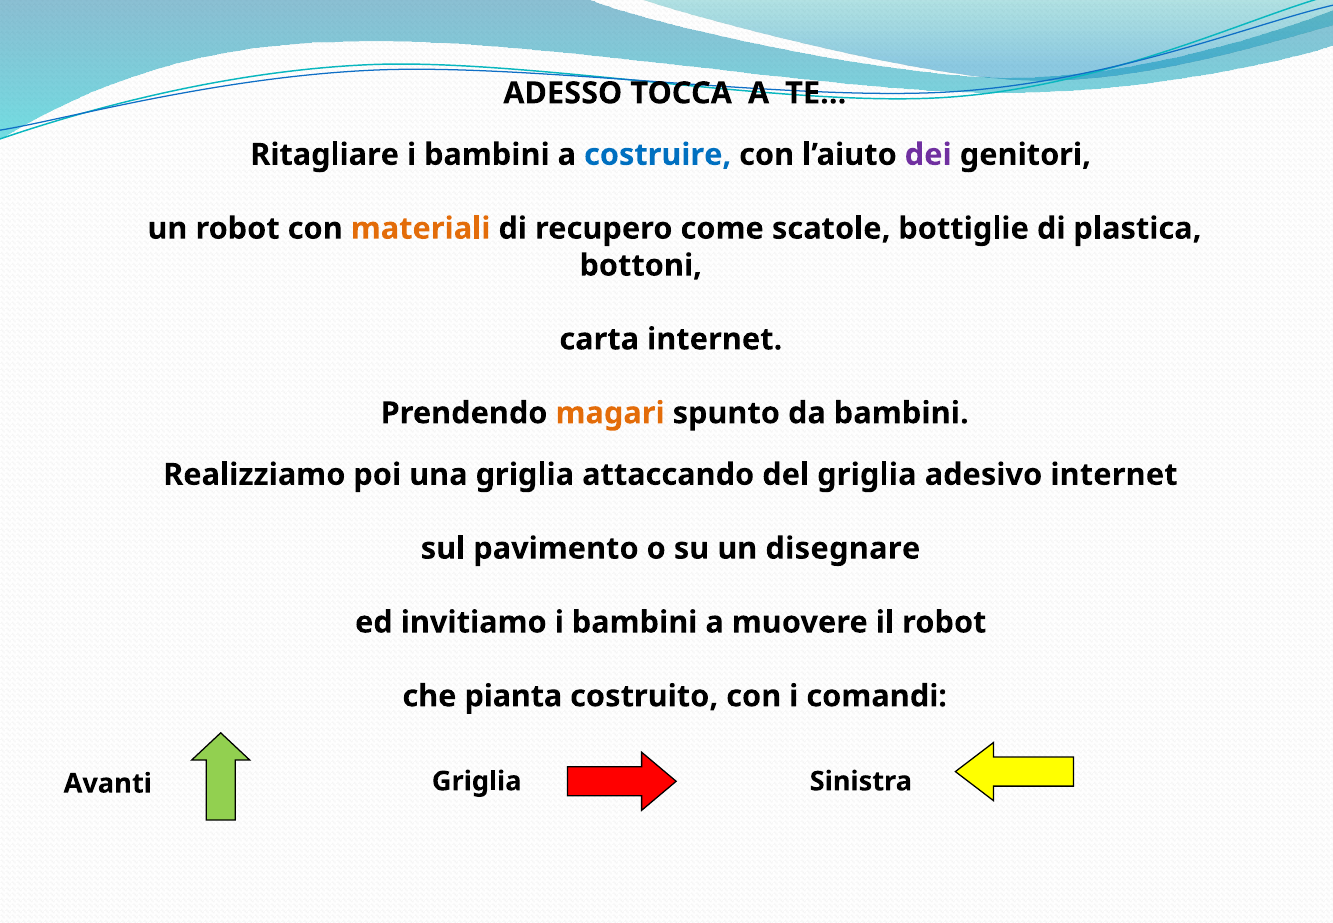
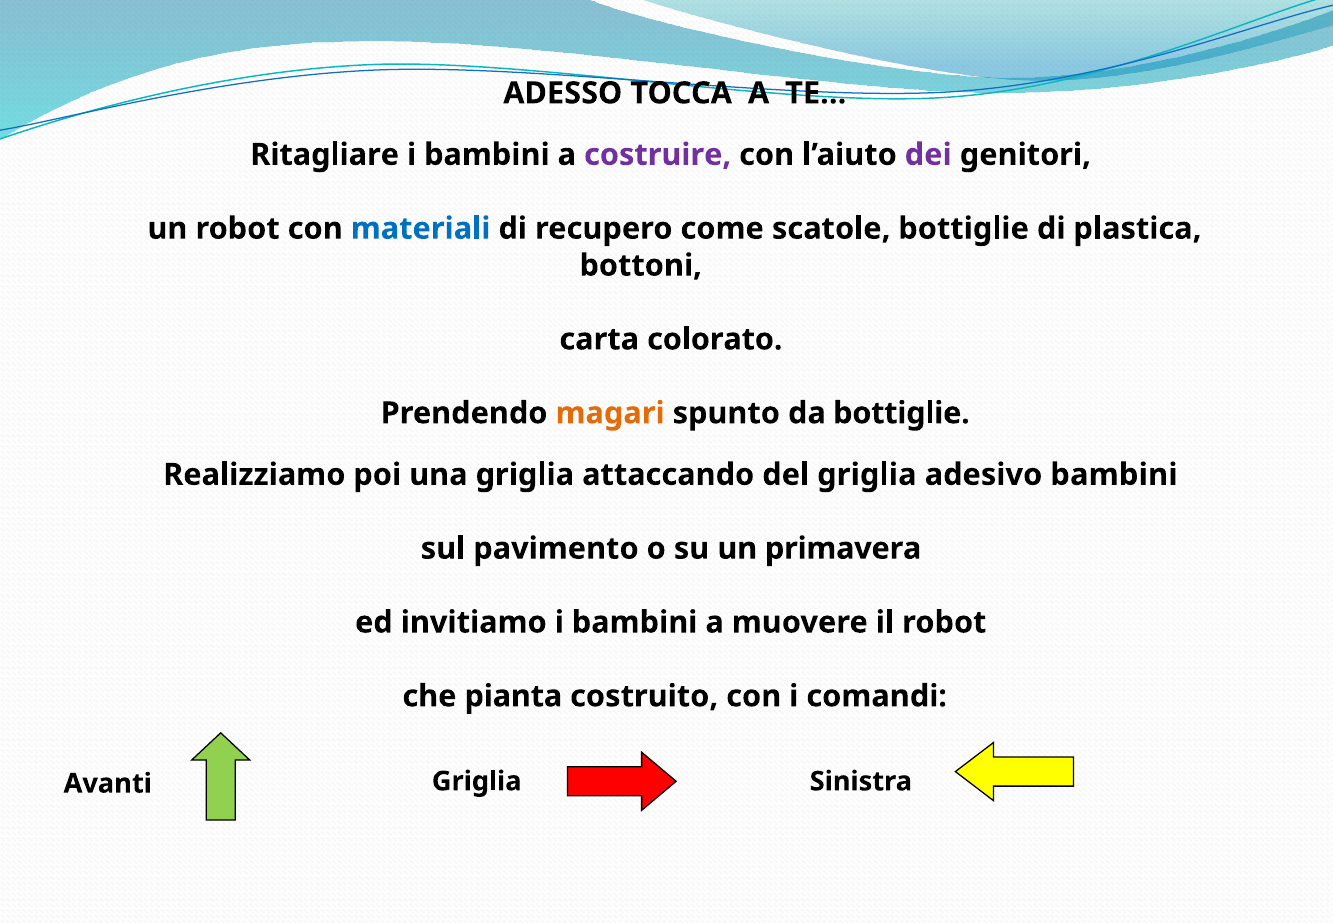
costruire colour: blue -> purple
materiali colour: orange -> blue
carta internet: internet -> colorato
da bambini: bambini -> bottiglie
adesivo internet: internet -> bambini
disegnare: disegnare -> primavera
